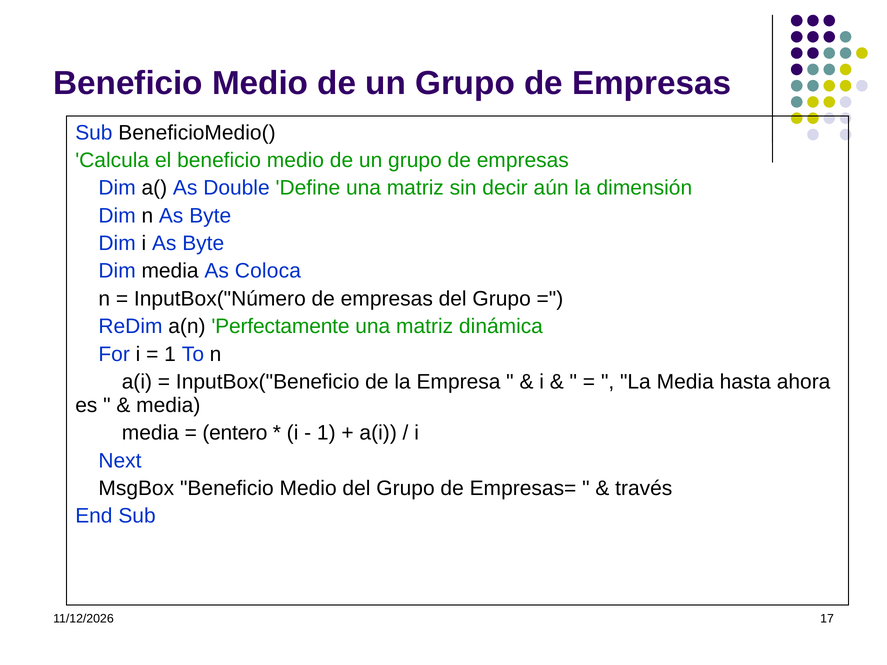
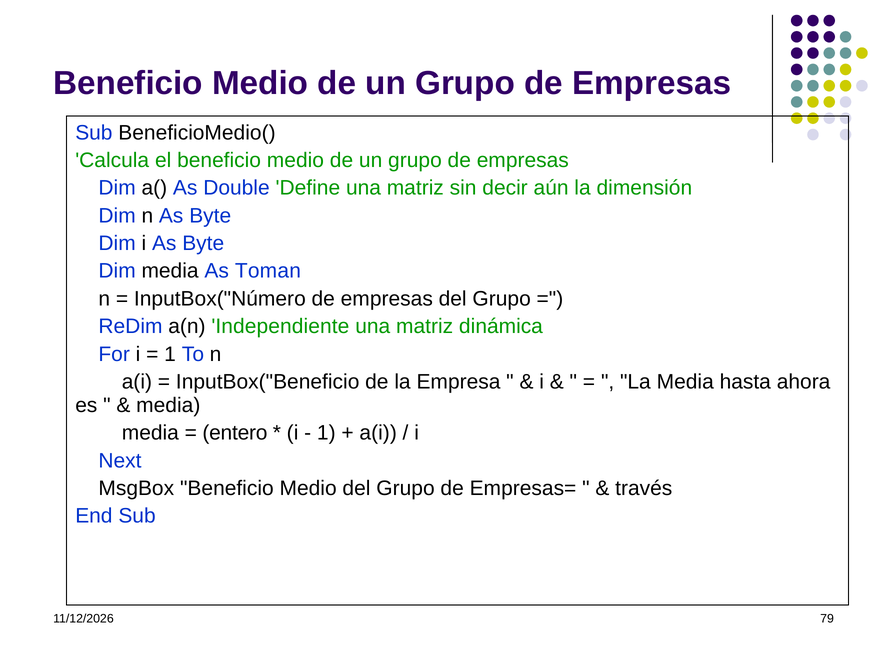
Coloca: Coloca -> Toman
Perfectamente: Perfectamente -> Independiente
17: 17 -> 79
